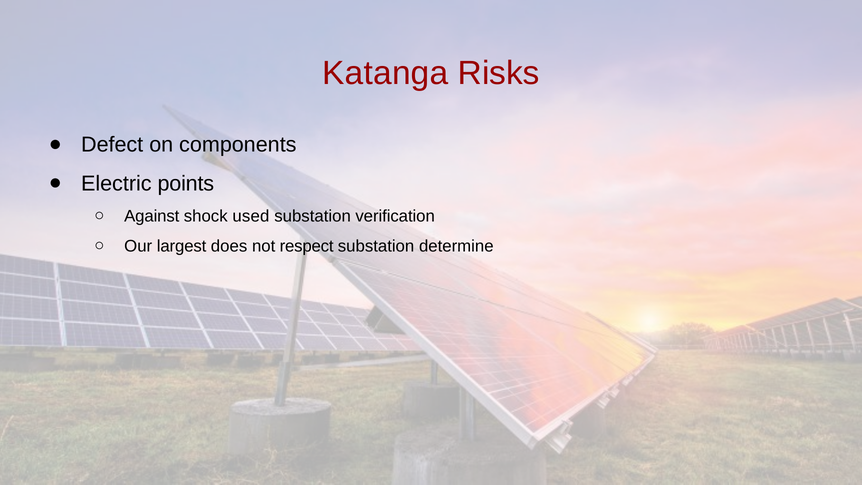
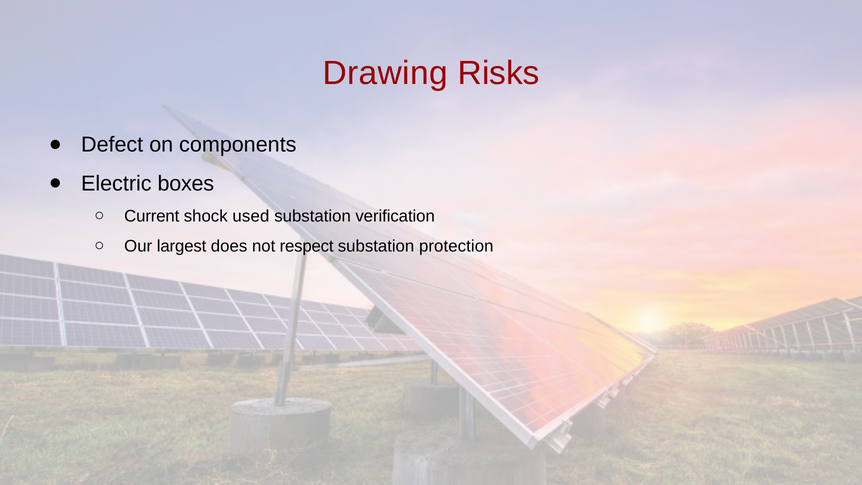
Katanga: Katanga -> Drawing
points: points -> boxes
Against: Against -> Current
determine: determine -> protection
